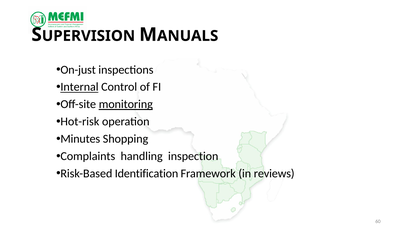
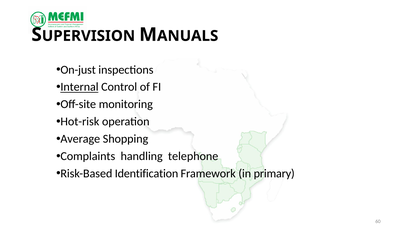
monitoring underline: present -> none
Minutes: Minutes -> Average
inspection: inspection -> telephone
reviews: reviews -> primary
